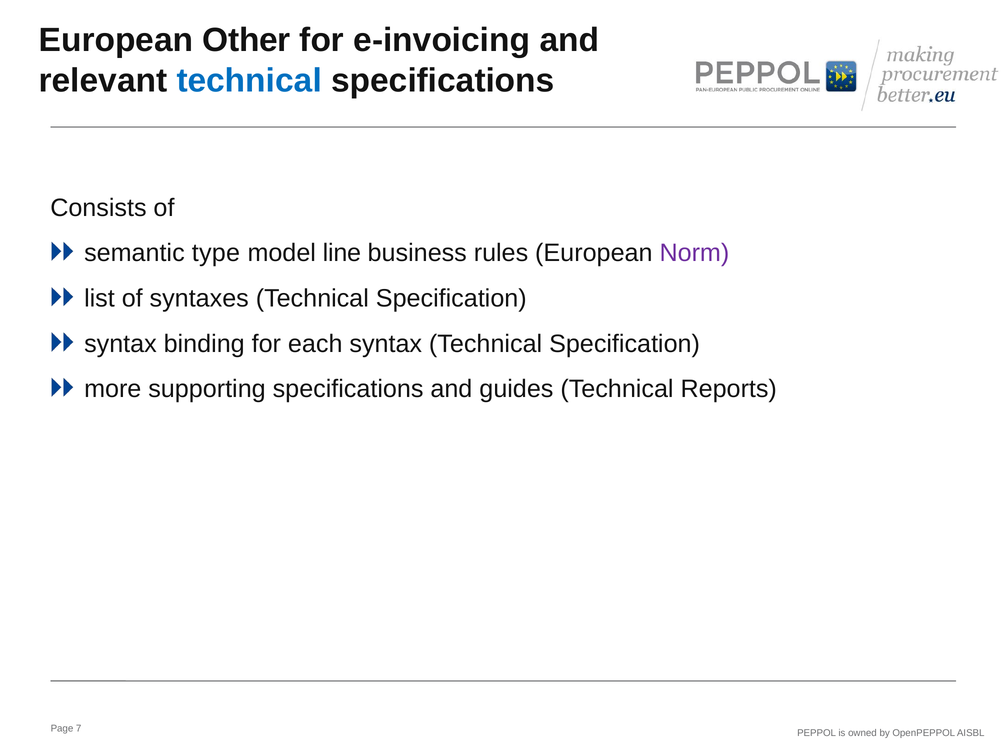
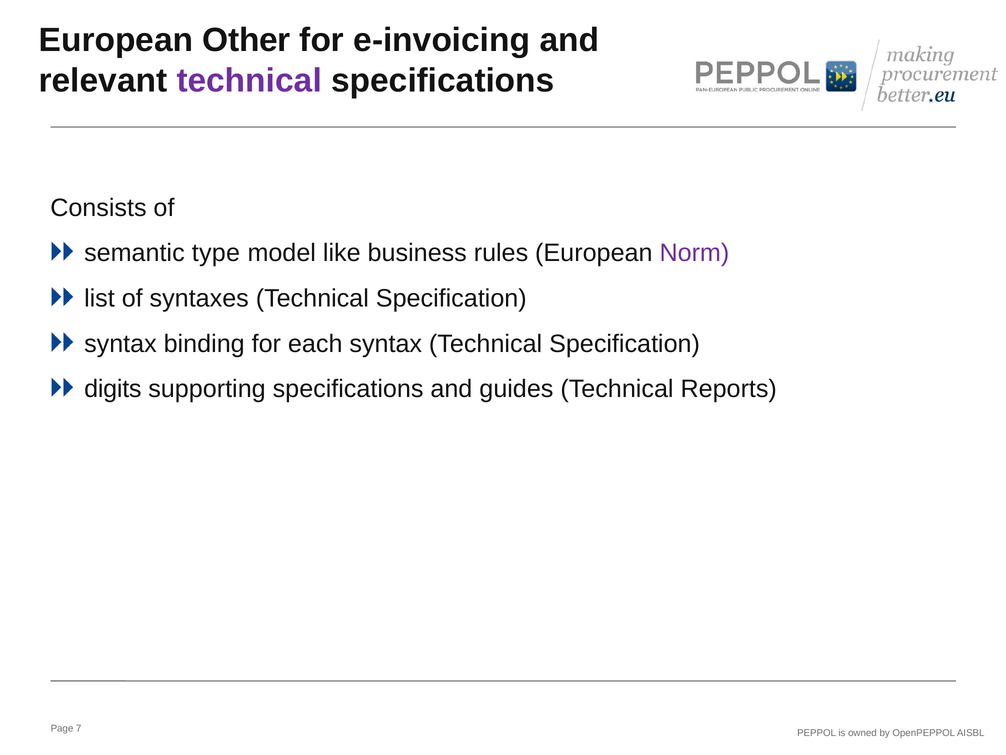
technical at (249, 81) colour: blue -> purple
line: line -> like
more: more -> digits
